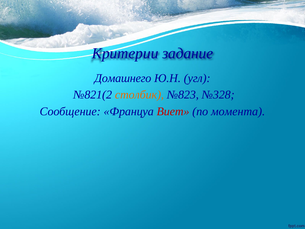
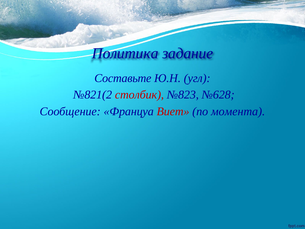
Критерии: Критерии -> Политика
Домашнего: Домашнего -> Составьте
столбик colour: orange -> red
№328: №328 -> №628
